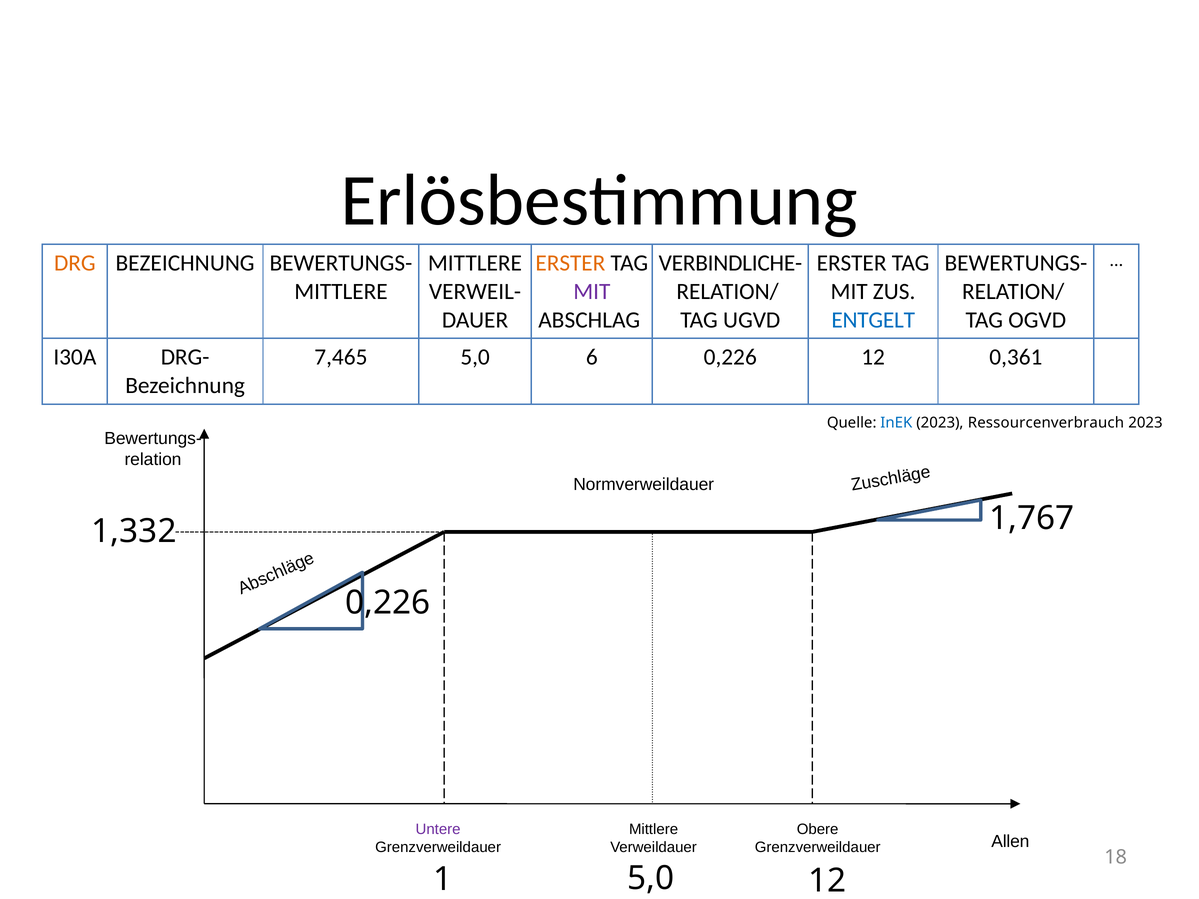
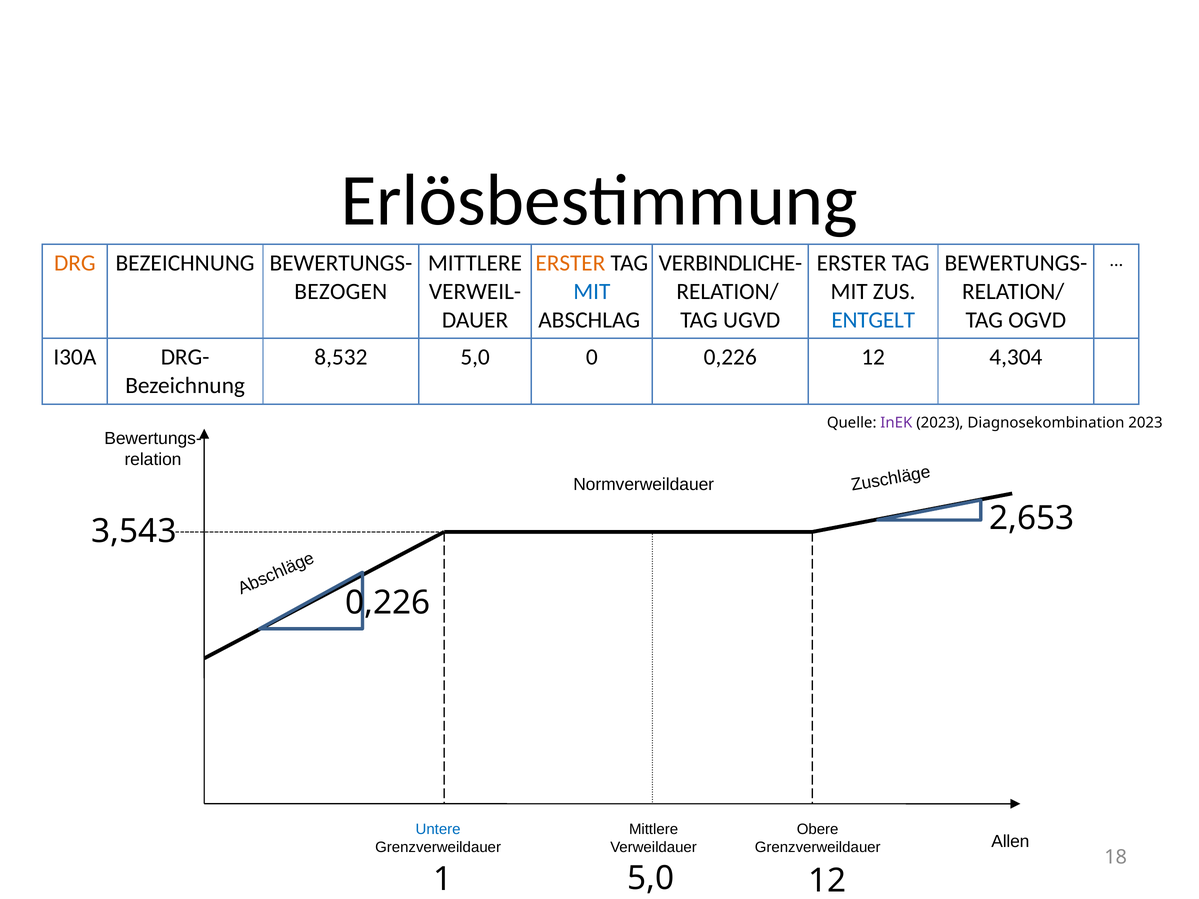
MITTLERE at (341, 292): MITTLERE -> BEZOGEN
MIT at (592, 292) colour: purple -> blue
7,465: 7,465 -> 8,532
6: 6 -> 0
0,361: 0,361 -> 4,304
InEK colour: blue -> purple
Ressourcenverbrauch: Ressourcenverbrauch -> Diagnosekombination
1,767: 1,767 -> 2,653
1,332: 1,332 -> 3,543
Untere colour: purple -> blue
